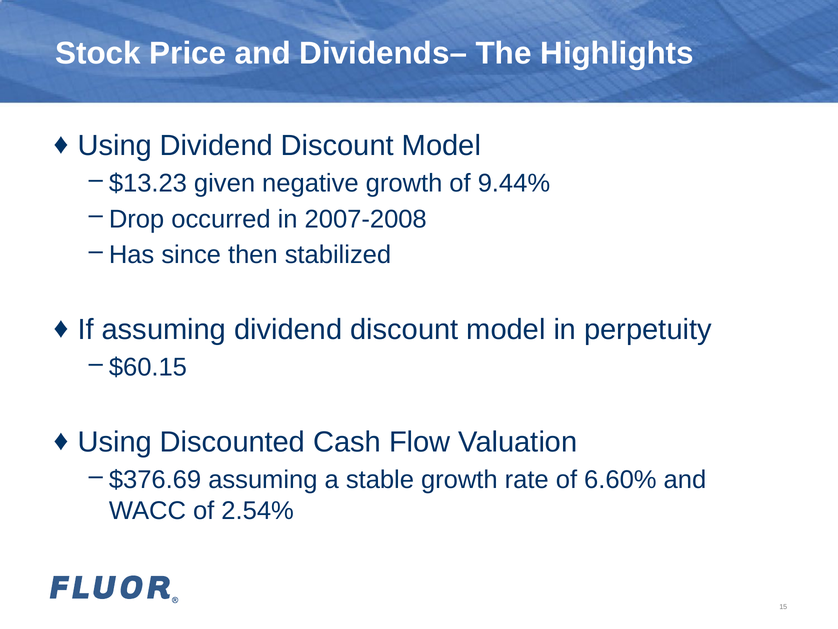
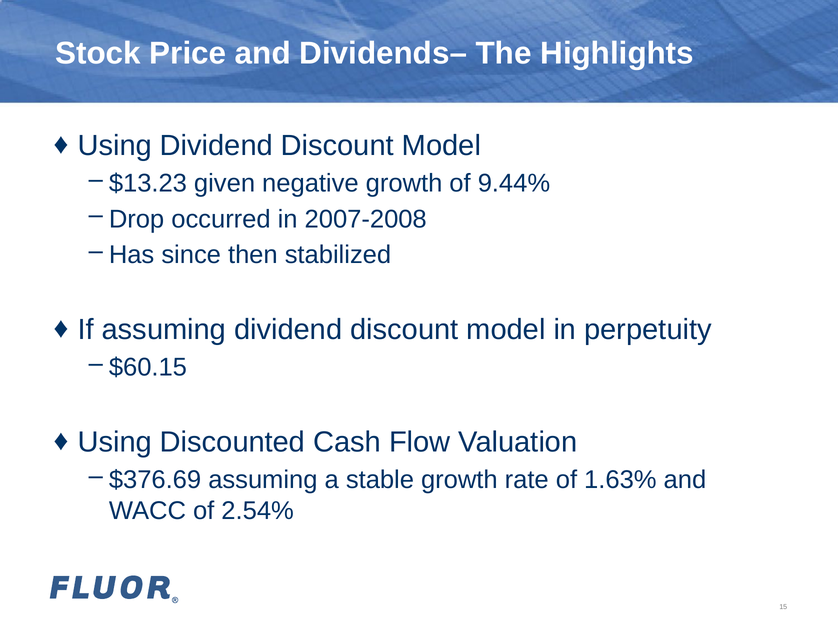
6.60%: 6.60% -> 1.63%
